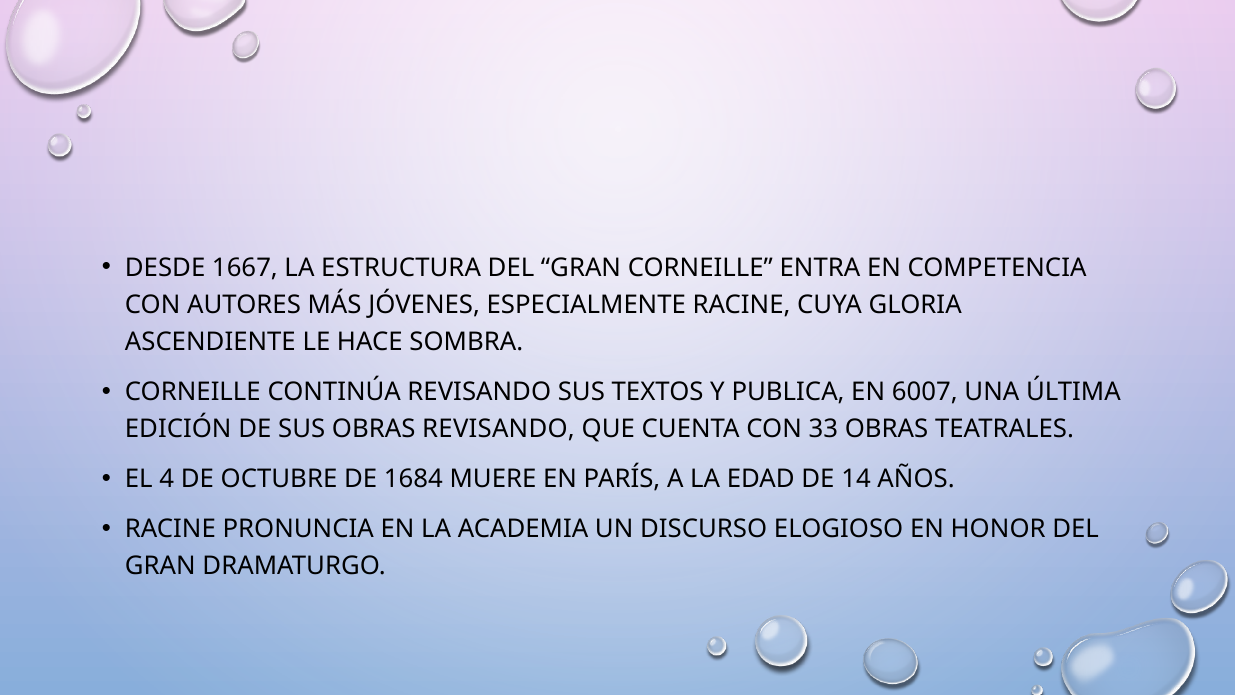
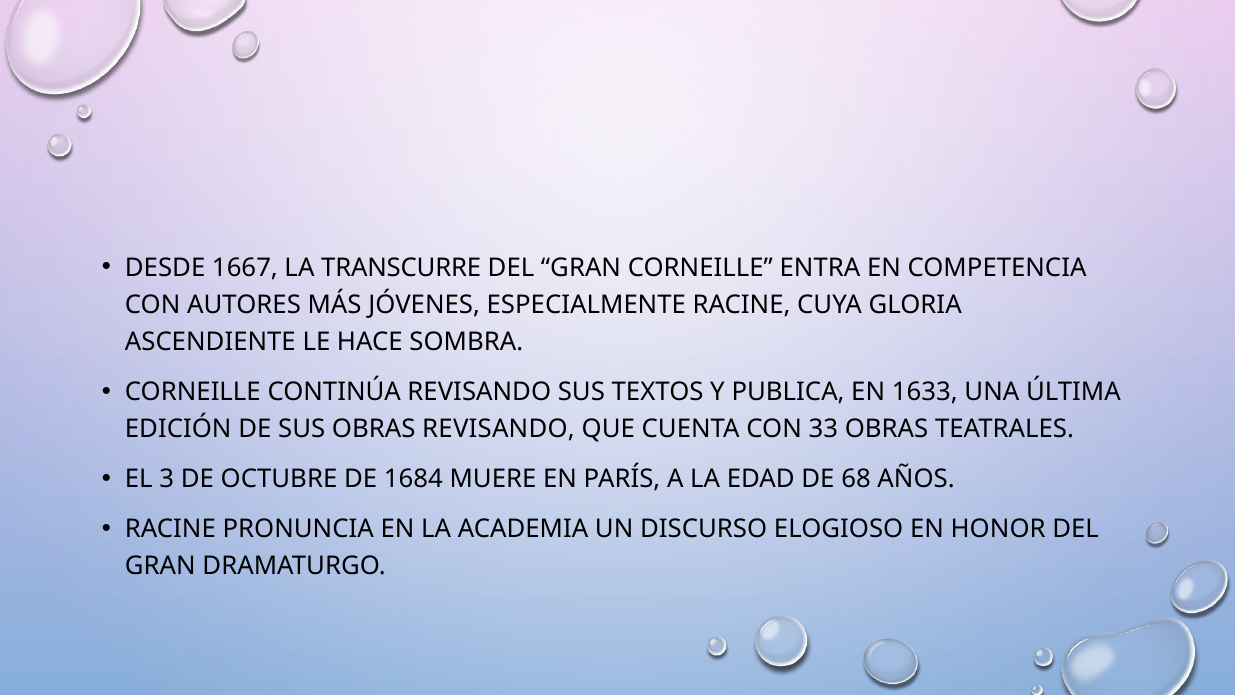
ESTRUCTURA: ESTRUCTURA -> TRANSCURRE
6007: 6007 -> 1633
4: 4 -> 3
14: 14 -> 68
